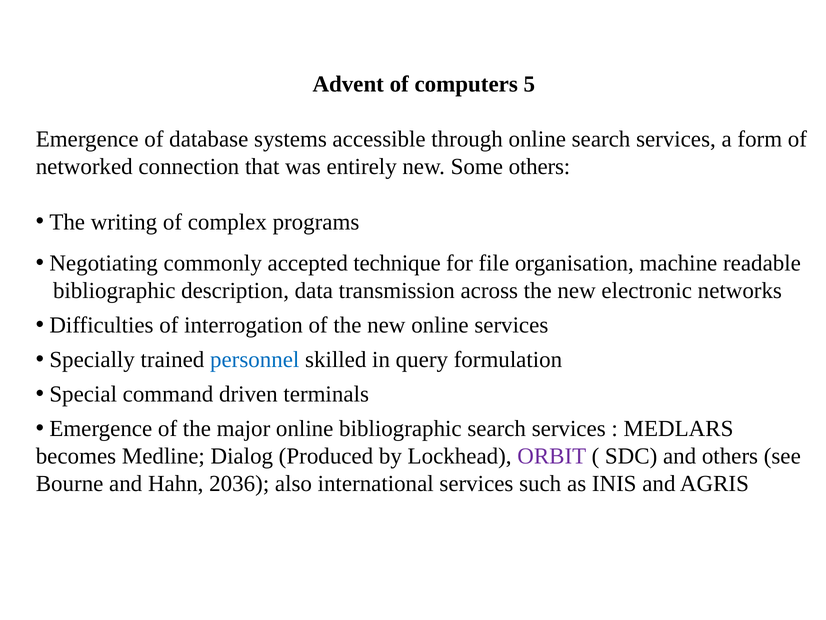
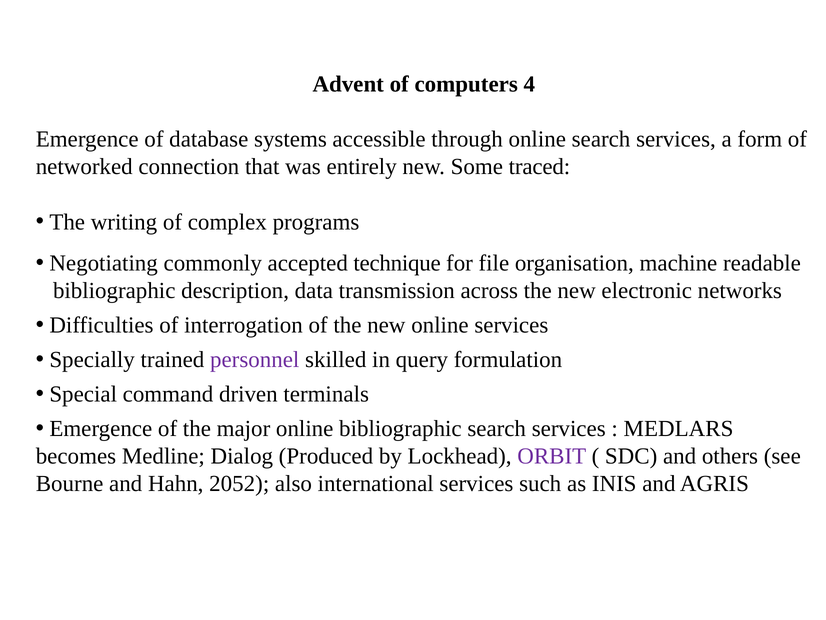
5: 5 -> 4
Some others: others -> traced
personnel colour: blue -> purple
2036: 2036 -> 2052
